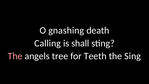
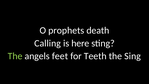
gnashing: gnashing -> prophets
shall: shall -> here
The at (15, 56) colour: pink -> light green
tree: tree -> feet
